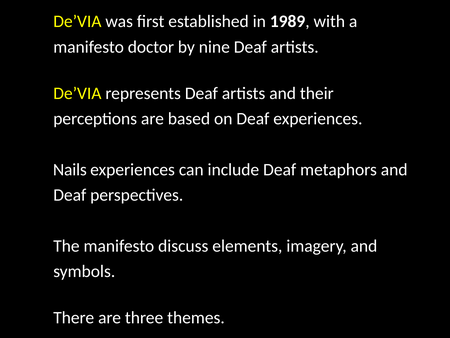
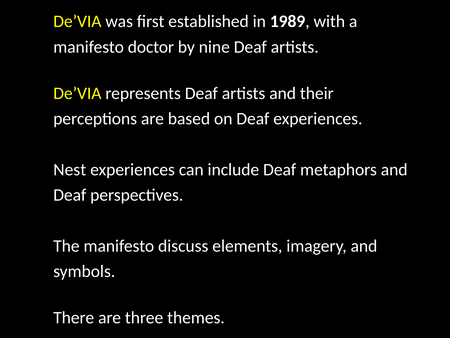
Nails: Nails -> Nest
